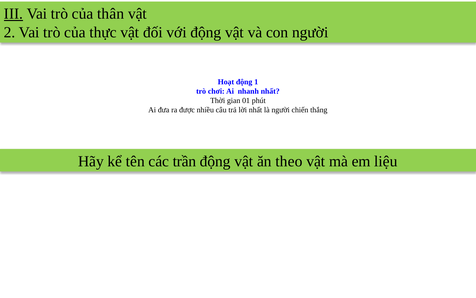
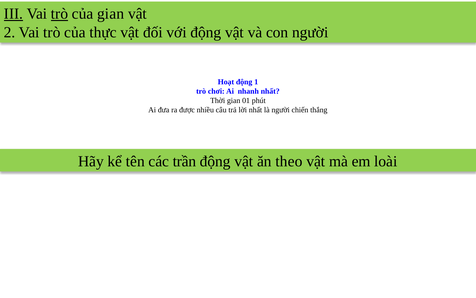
trò at (60, 14) underline: none -> present
của thân: thân -> gian
liệu: liệu -> loài
